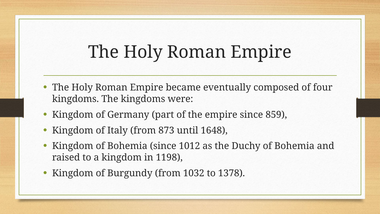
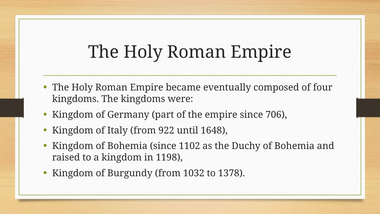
859: 859 -> 706
873: 873 -> 922
1012: 1012 -> 1102
